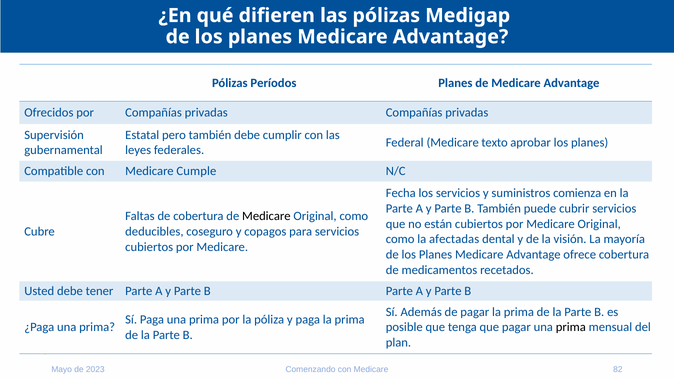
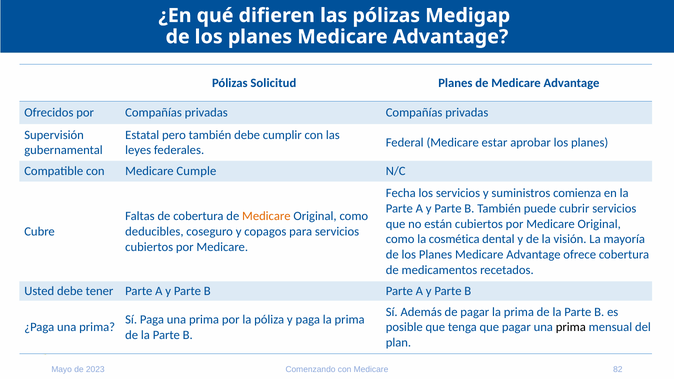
Períodos: Períodos -> Solicitud
texto: texto -> estar
Medicare at (266, 216) colour: black -> orange
afectadas: afectadas -> cosmética
